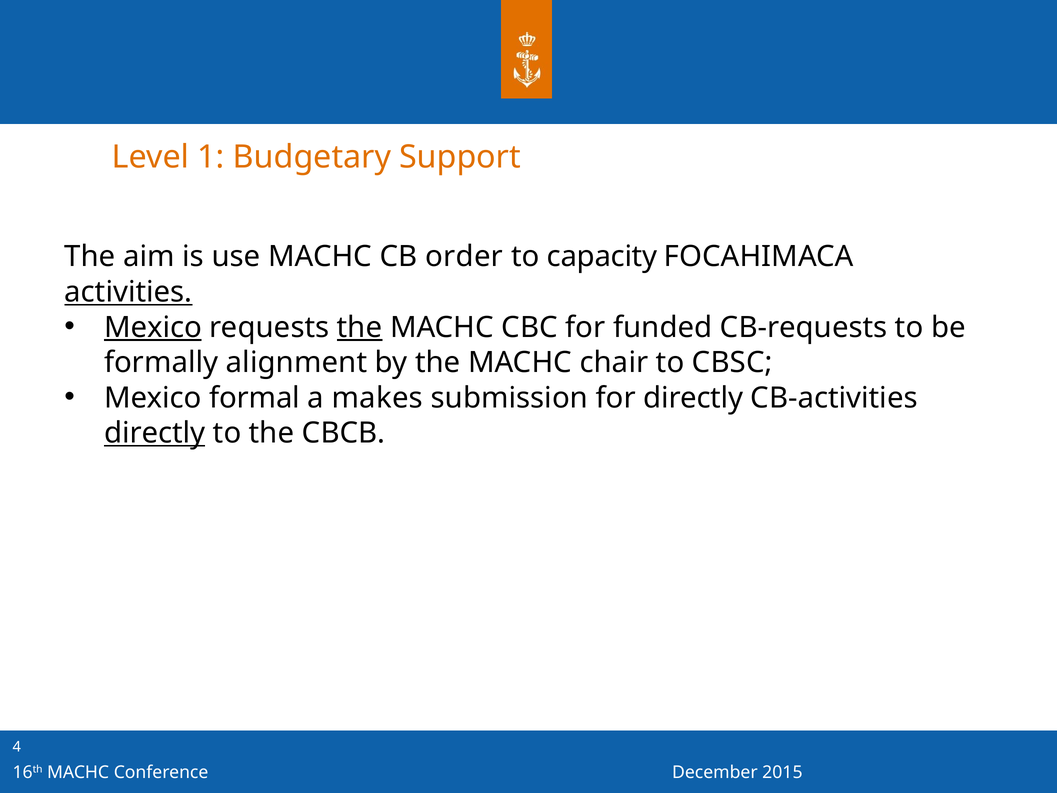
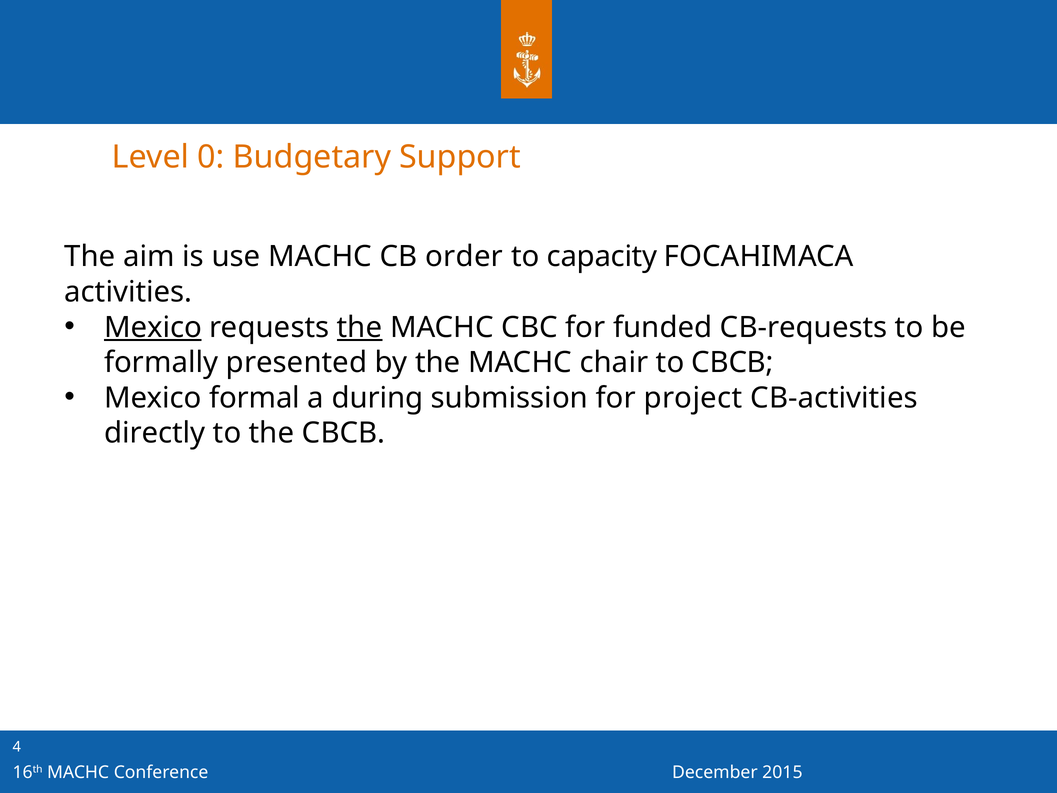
1: 1 -> 0
activities underline: present -> none
alignment: alignment -> presented
to CBSC: CBSC -> CBCB
makes: makes -> during
for directly: directly -> project
directly at (155, 433) underline: present -> none
